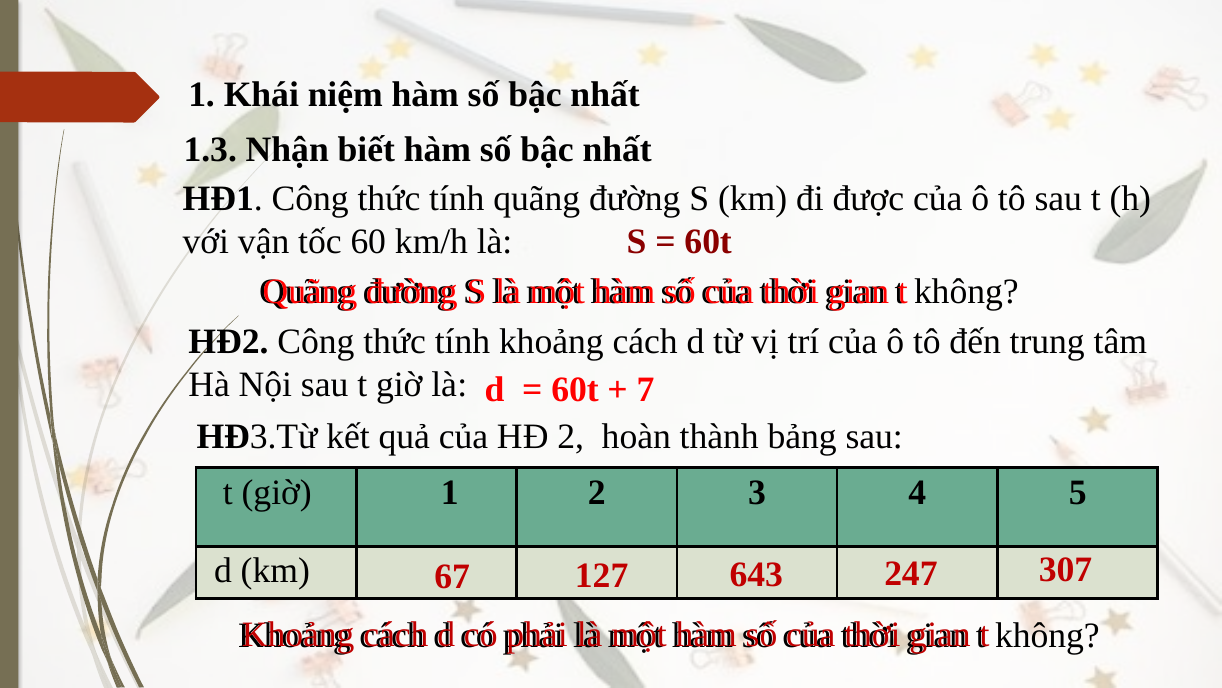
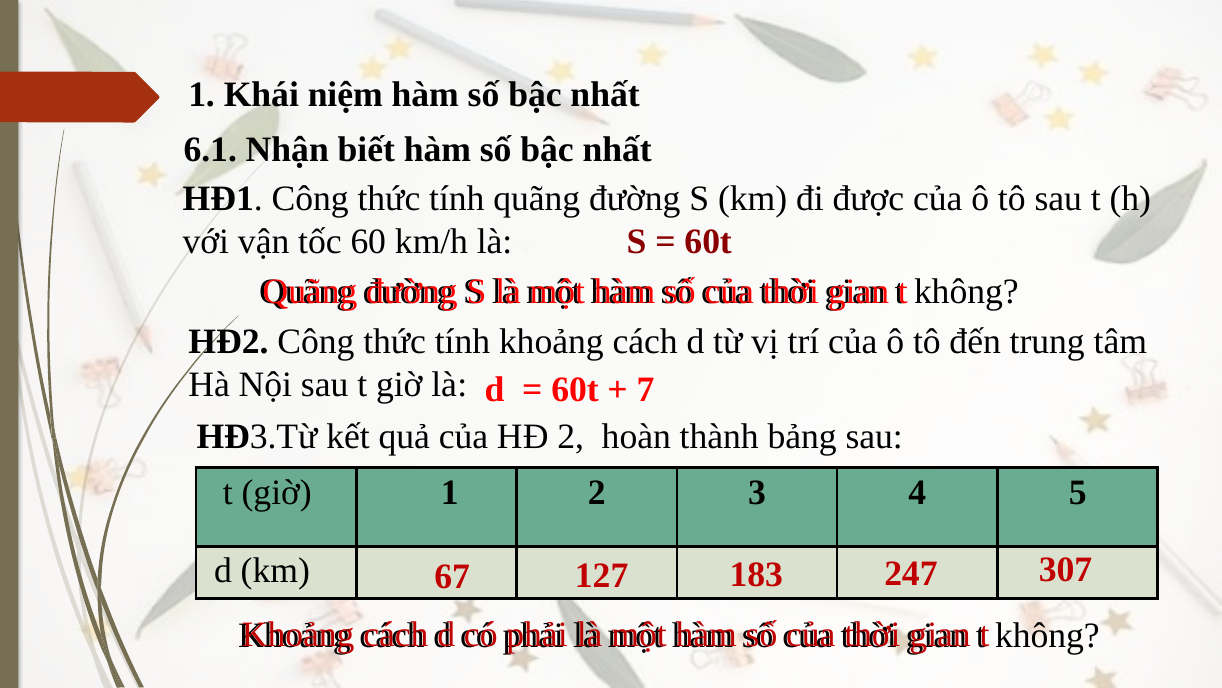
1.3: 1.3 -> 6.1
643: 643 -> 183
